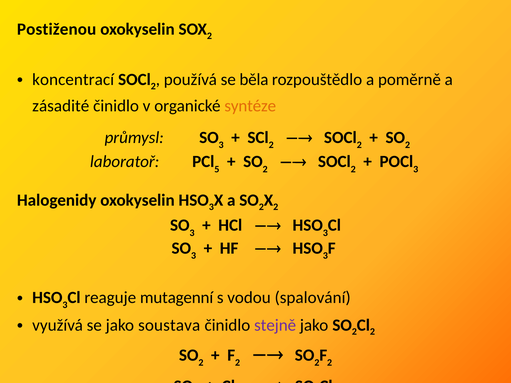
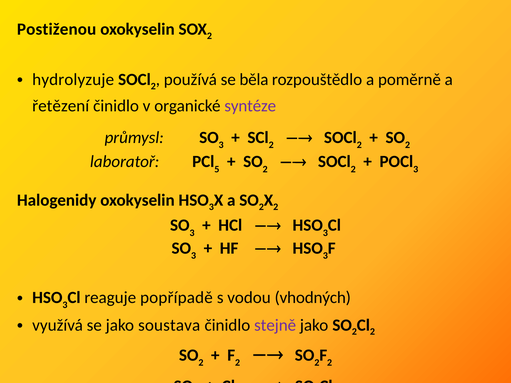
koncentrací: koncentrací -> hydrolyzuje
zásadité: zásadité -> řetězení
syntéze colour: orange -> purple
mutagenní: mutagenní -> popřípadě
spalování: spalování -> vhodných
